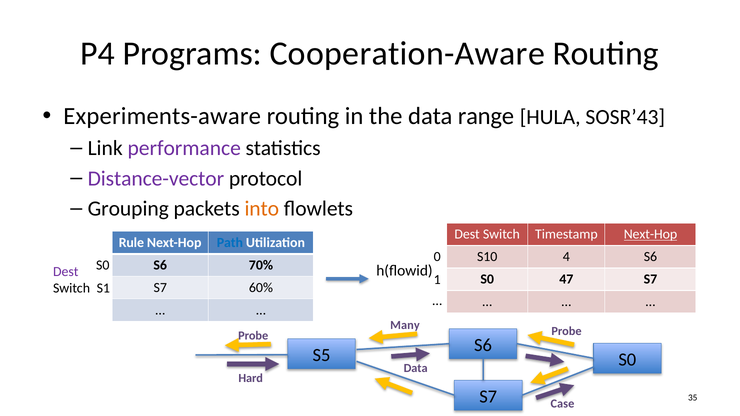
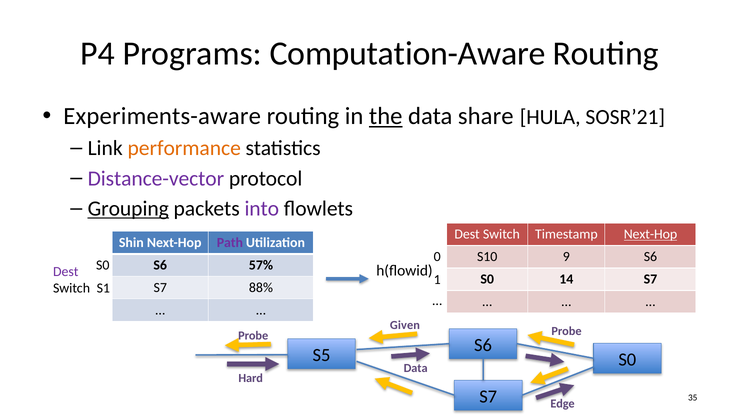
Cooperation-Aware: Cooperation-Aware -> Computation-Aware
the underline: none -> present
range: range -> share
SOSR’43: SOSR’43 -> SOSR’21
performance colour: purple -> orange
Grouping underline: none -> present
into colour: orange -> purple
Rule: Rule -> Shin
Path colour: blue -> purple
4: 4 -> 9
70%: 70% -> 57%
47: 47 -> 14
60%: 60% -> 88%
Many: Many -> Given
Case: Case -> Edge
